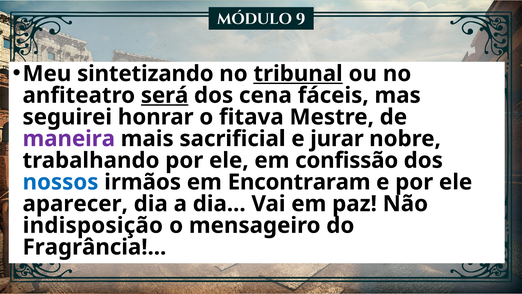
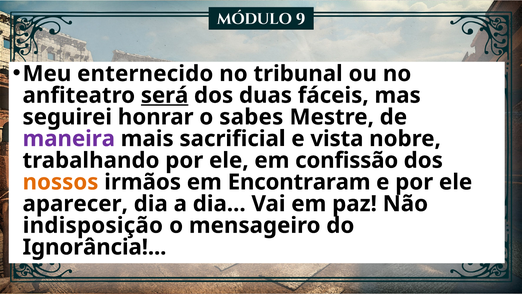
sintetizando: sintetizando -> enternecido
tribunal underline: present -> none
cena: cena -> duas
fitava: fitava -> sabes
jurar: jurar -> vista
nossos colour: blue -> orange
Fragrância: Fragrância -> Ignorância
